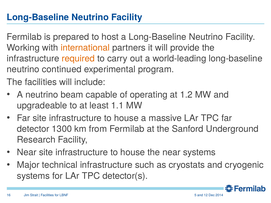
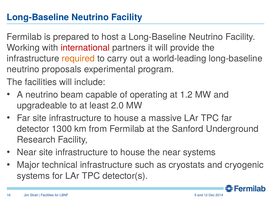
international colour: orange -> red
continued: continued -> proposals
1.1: 1.1 -> 2.0
